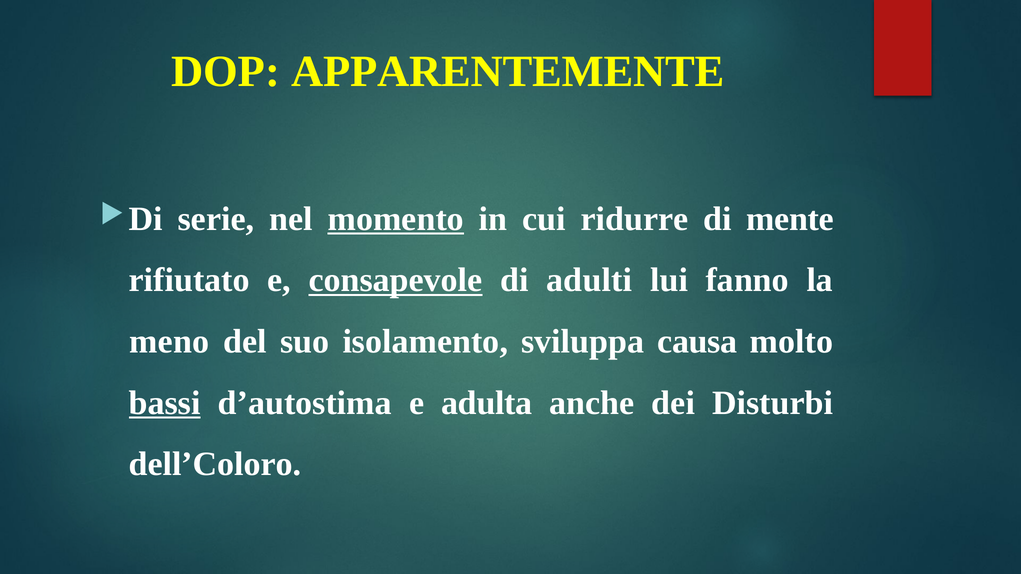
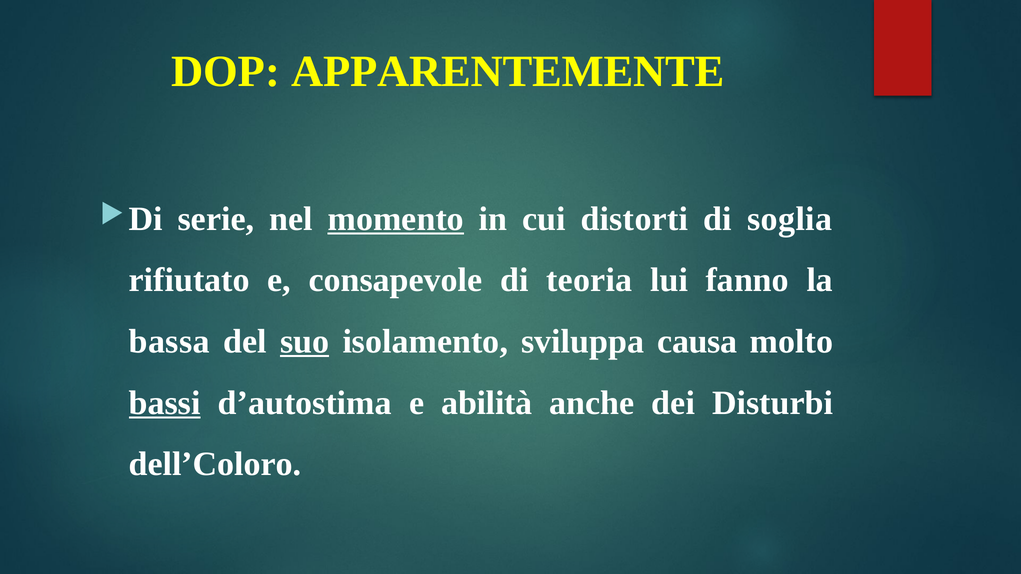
ridurre: ridurre -> distorti
mente: mente -> soglia
consapevole underline: present -> none
adulti: adulti -> teoria
meno: meno -> bassa
suo underline: none -> present
adulta: adulta -> abilità
